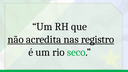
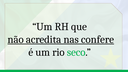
registro: registro -> confere
